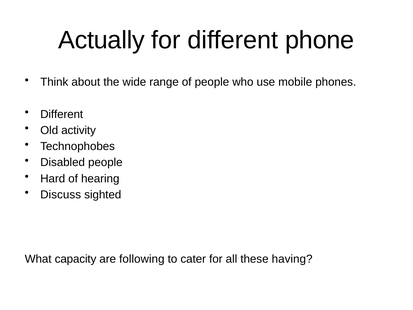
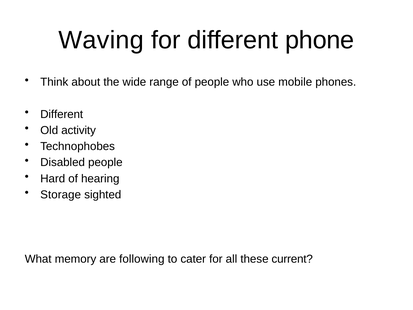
Actually: Actually -> Waving
Discuss: Discuss -> Storage
capacity: capacity -> memory
having: having -> current
